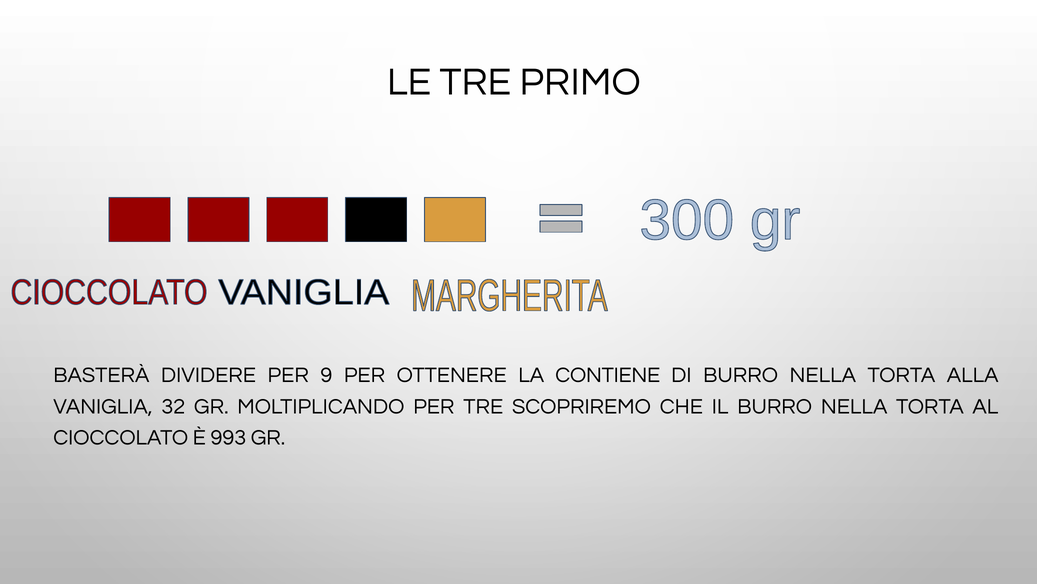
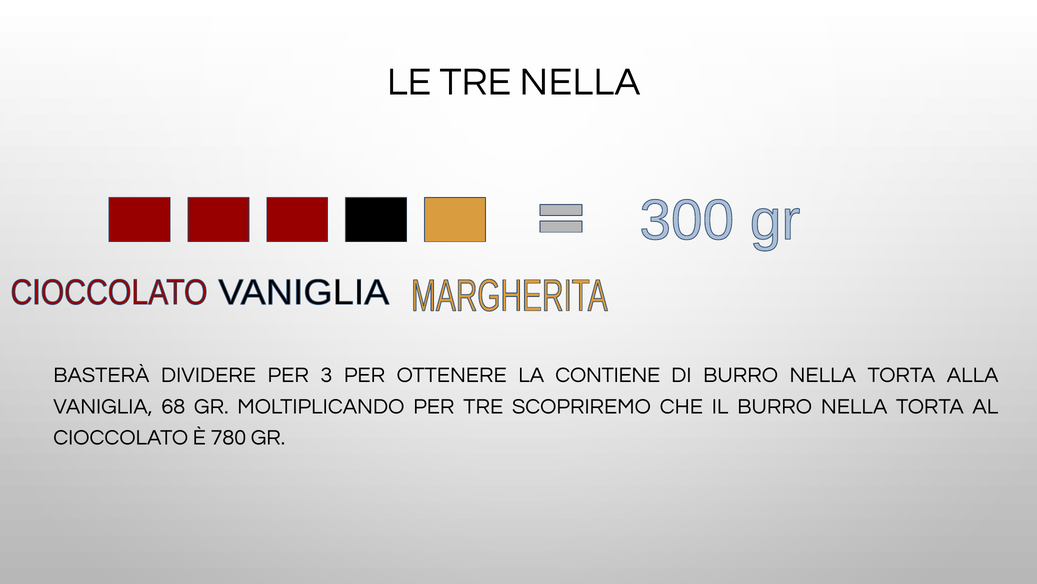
TRE PRIMO: PRIMO -> NELLA
9: 9 -> 3
32: 32 -> 68
993: 993 -> 780
